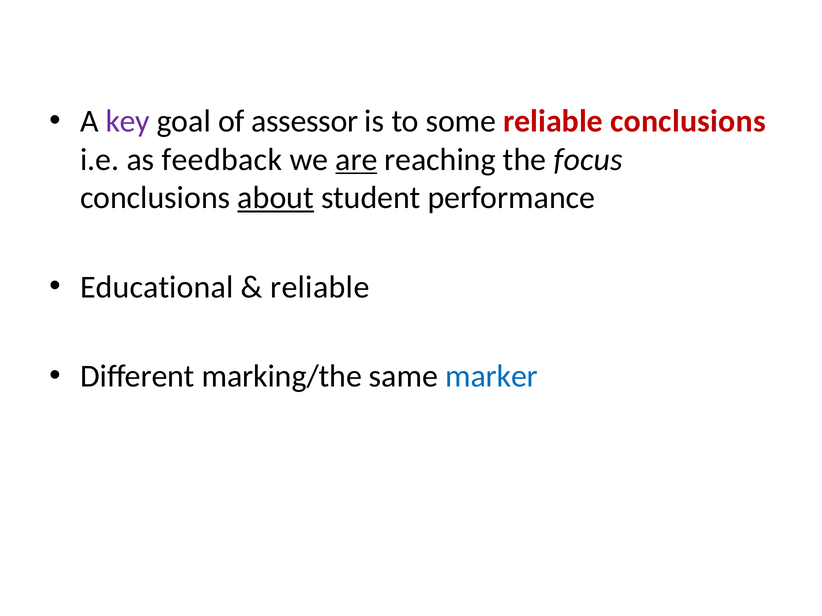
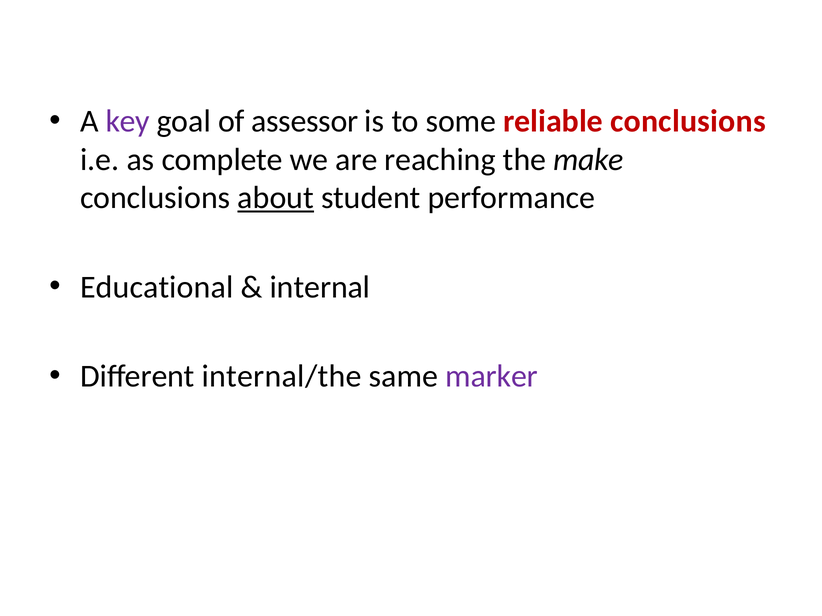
feedback: feedback -> complete
are underline: present -> none
focus: focus -> make
reliable at (320, 287): reliable -> internal
marking/the: marking/the -> internal/the
marker colour: blue -> purple
